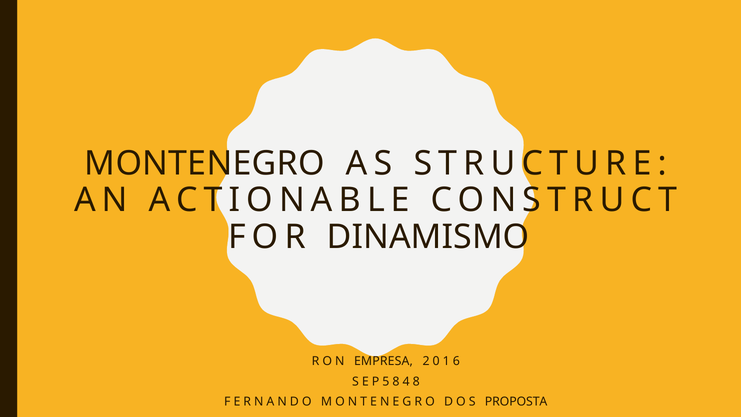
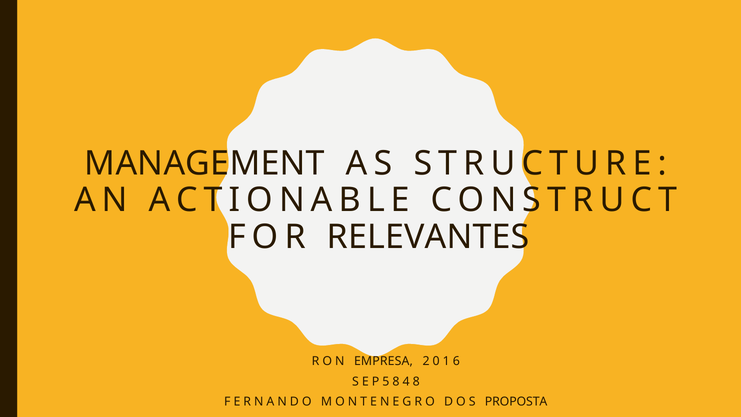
MONTENEGRO at (205, 163): MONTENEGRO -> MANAGEMENT
DINAMISMO: DINAMISMO -> RELEVANTES
